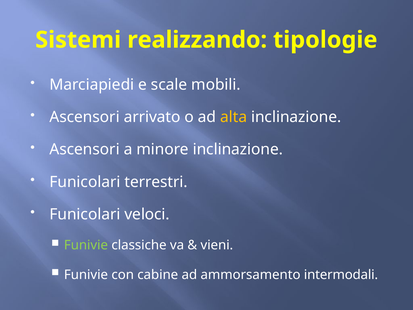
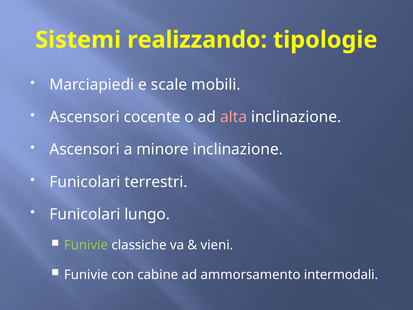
arrivato: arrivato -> cocente
alta colour: yellow -> pink
veloci: veloci -> lungo
